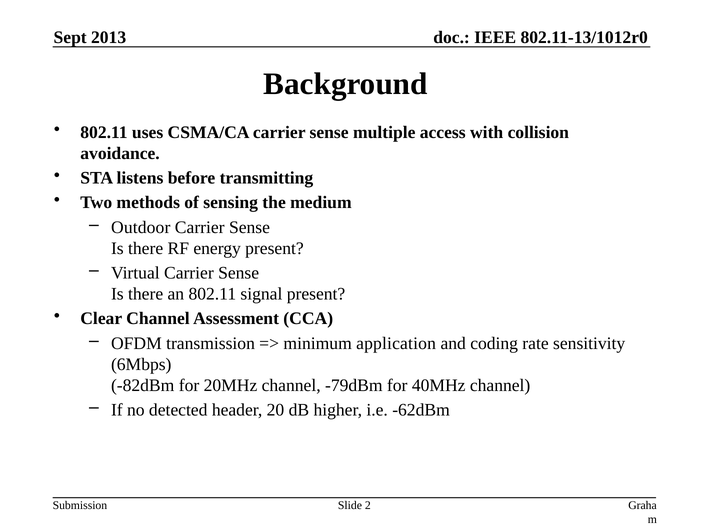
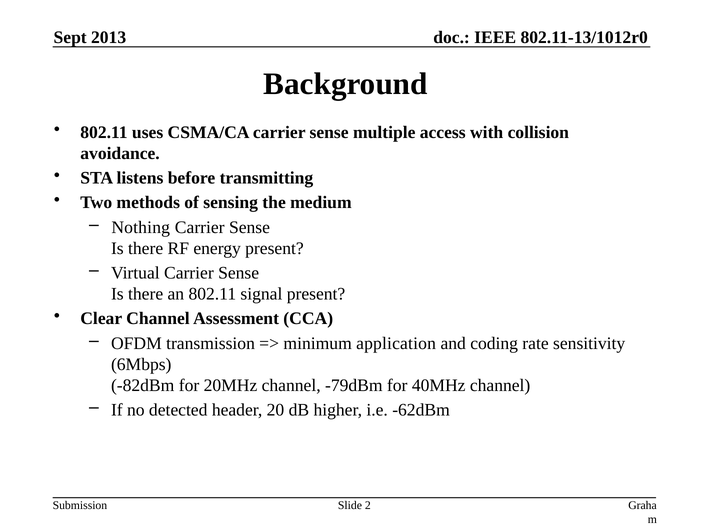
Outdoor: Outdoor -> Nothing
